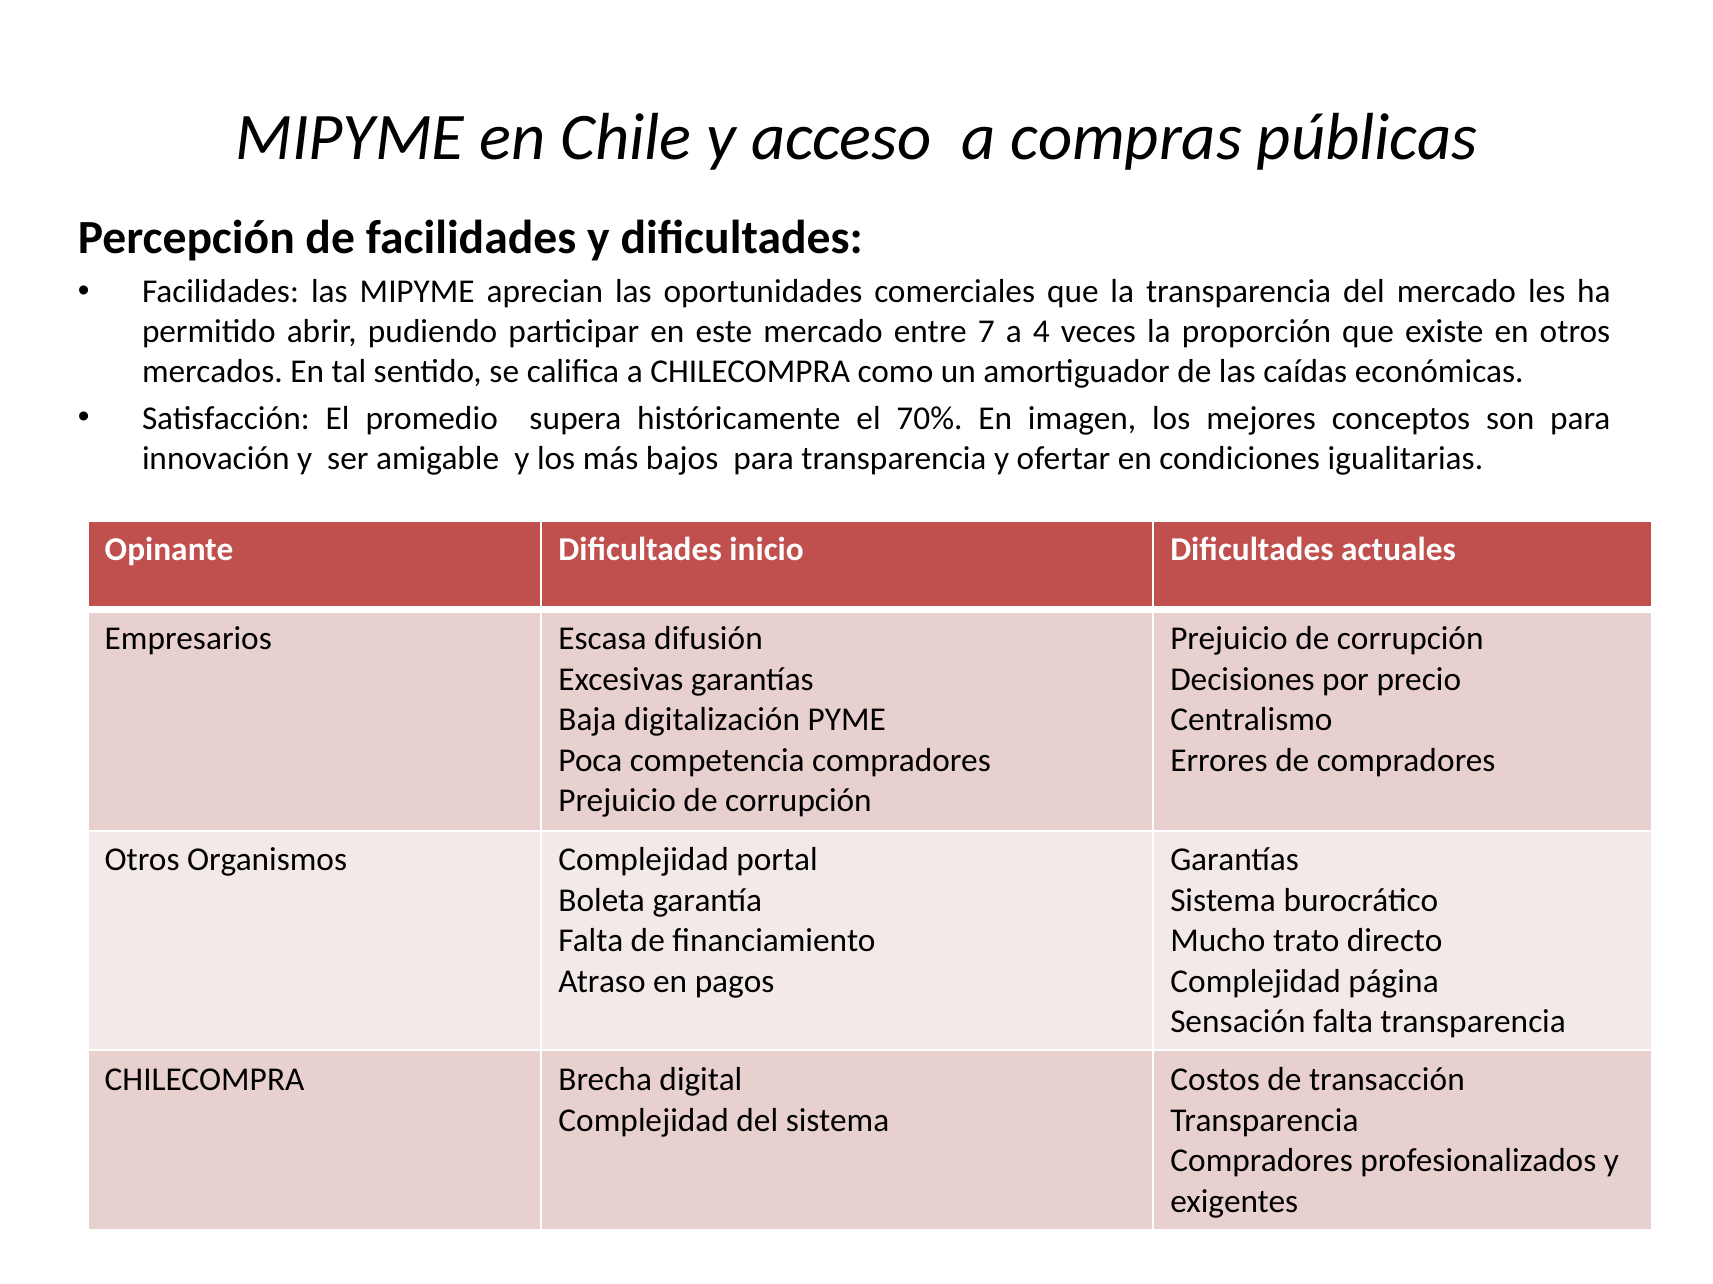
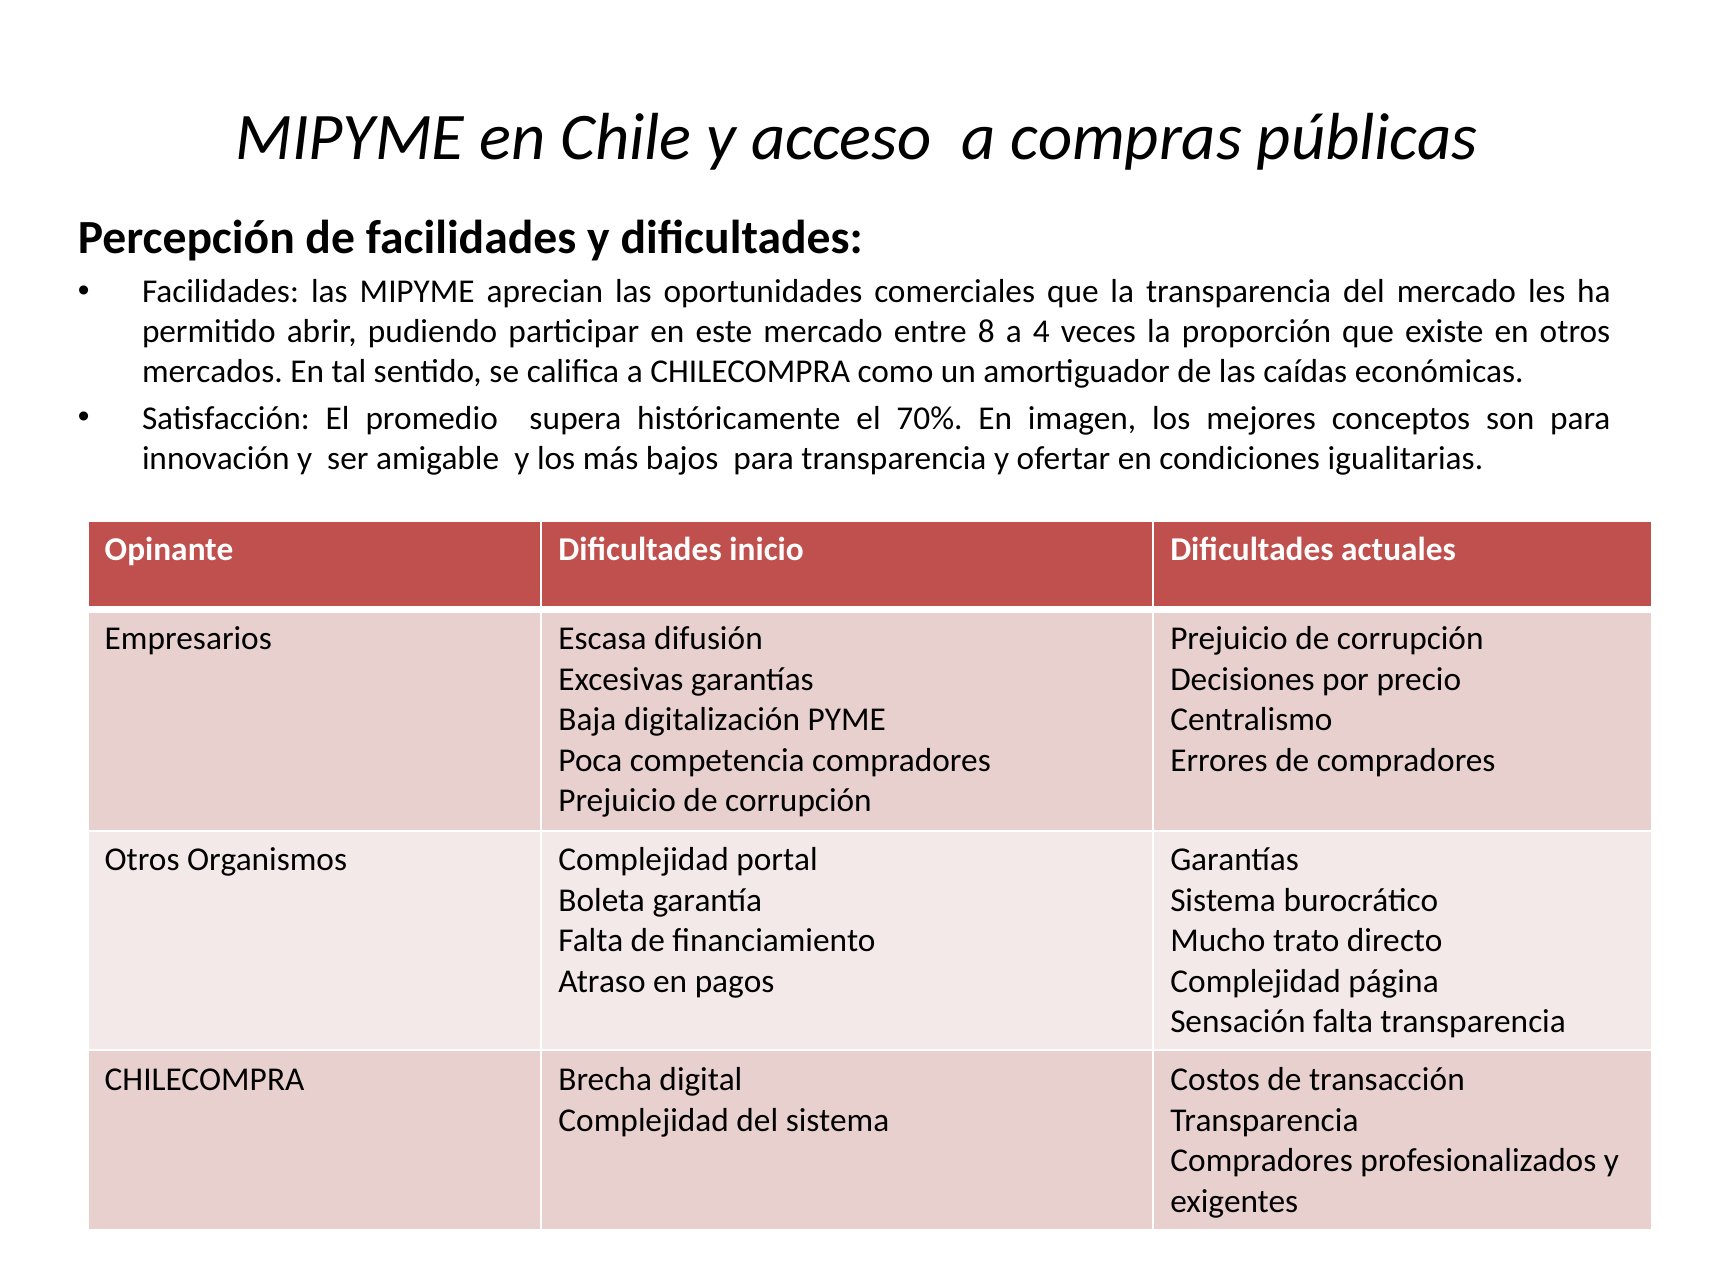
7: 7 -> 8
